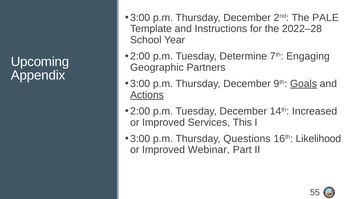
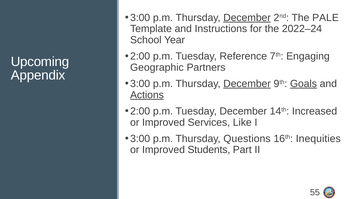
December at (247, 18) underline: none -> present
2022–28: 2022–28 -> 2022–24
Determine: Determine -> Reference
December at (247, 84) underline: none -> present
This: This -> Like
Likelihood: Likelihood -> Inequities
Webinar: Webinar -> Students
